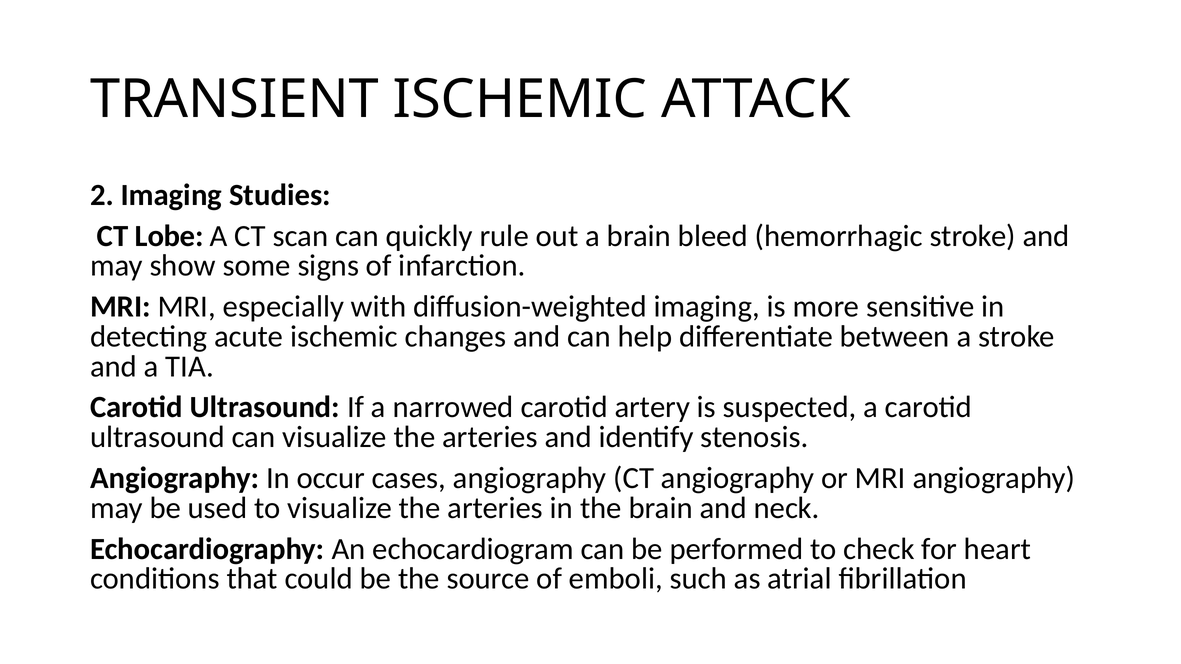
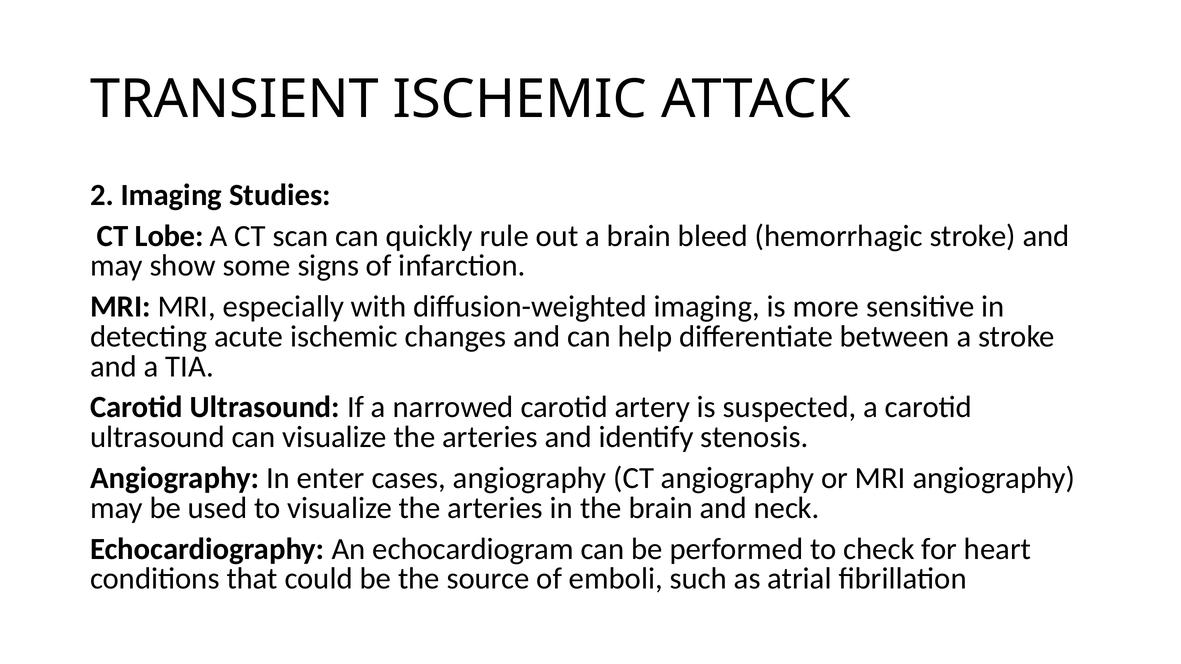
occur: occur -> enter
